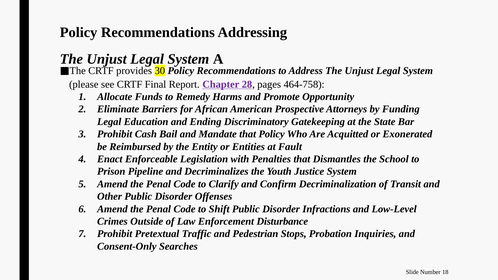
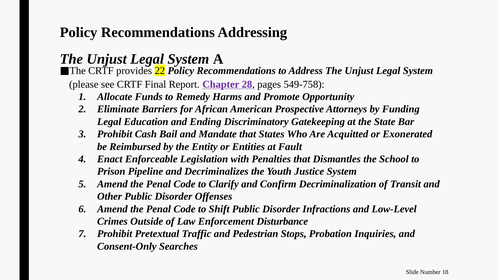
30: 30 -> 22
464-758: 464-758 -> 549-758
that Policy: Policy -> States
